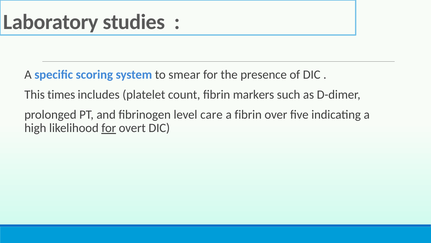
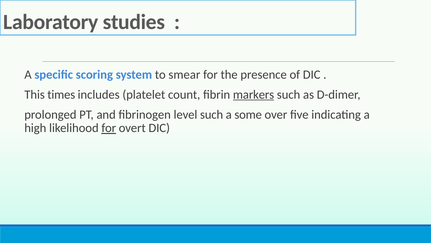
markers underline: none -> present
level care: care -> such
a fibrin: fibrin -> some
